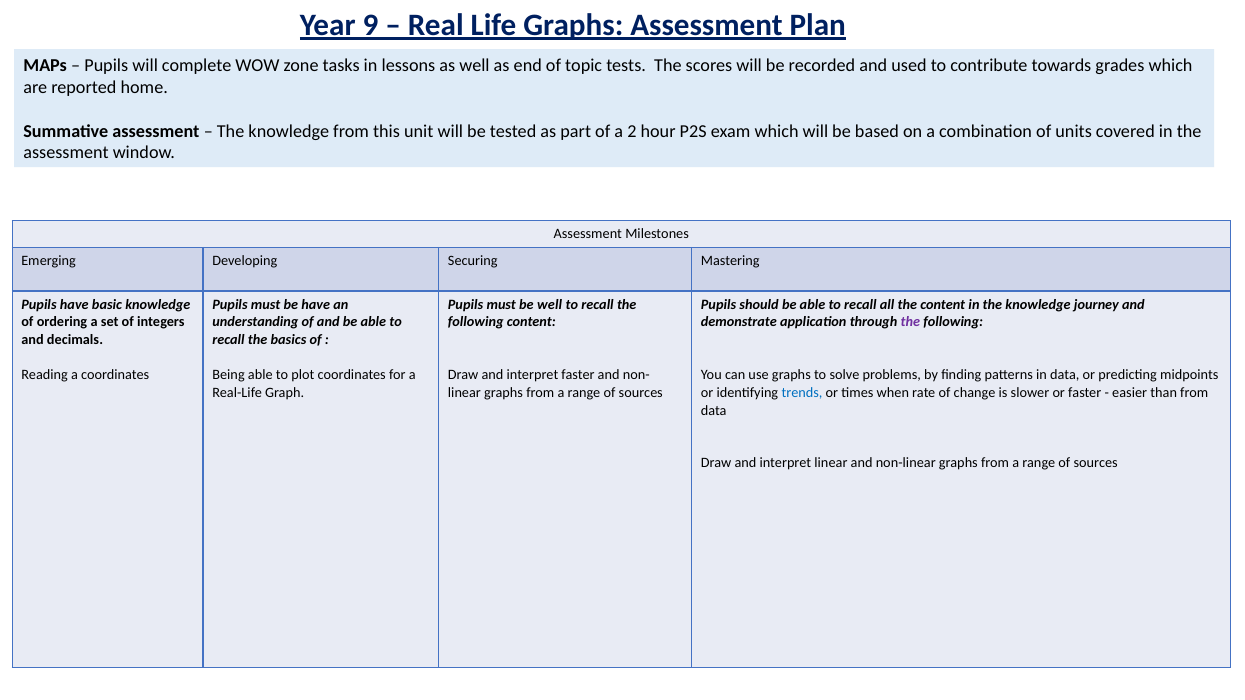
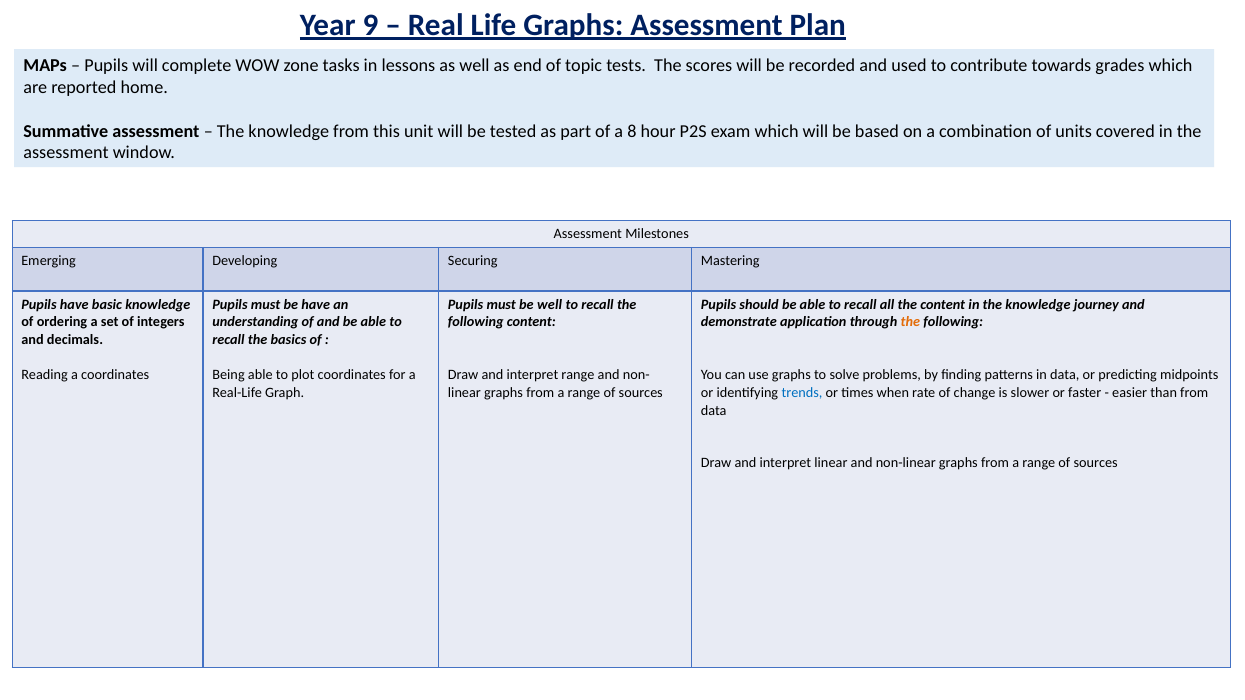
2: 2 -> 8
the at (910, 322) colour: purple -> orange
interpret faster: faster -> range
